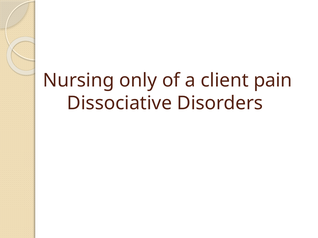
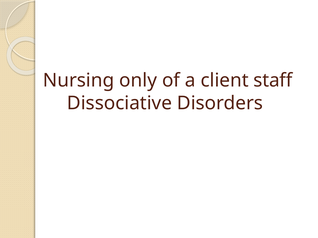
pain: pain -> staff
